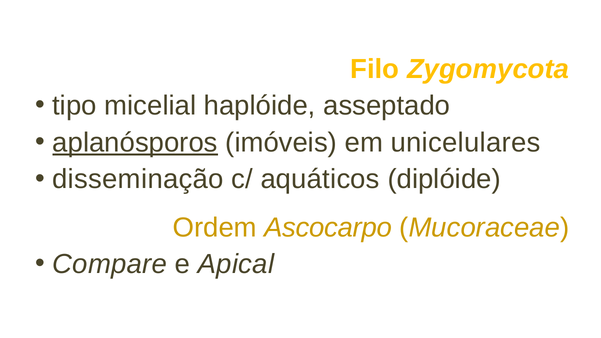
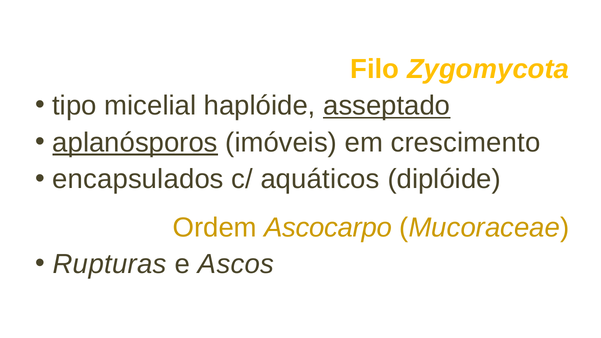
asseptado underline: none -> present
unicelulares: unicelulares -> crescimento
disseminação: disseminação -> encapsulados
Compare: Compare -> Rupturas
Apical: Apical -> Ascos
